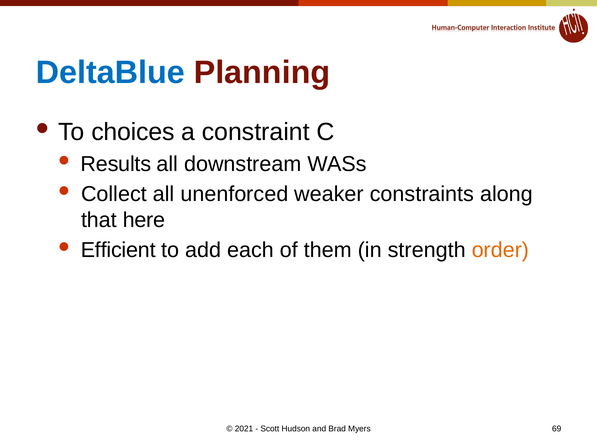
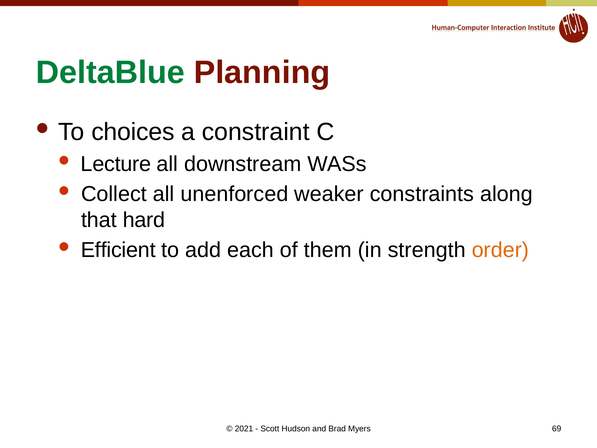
DeltaBlue colour: blue -> green
Results: Results -> Lecture
here: here -> hard
